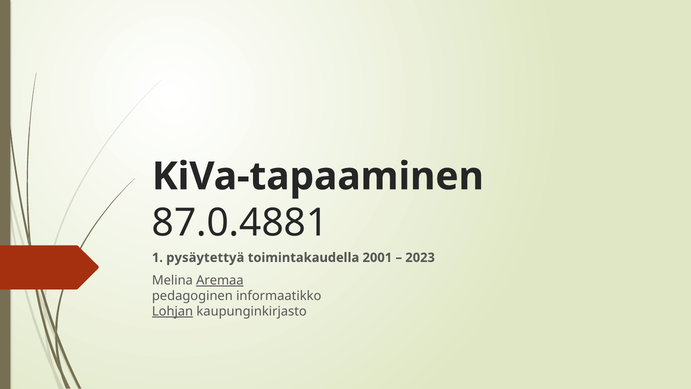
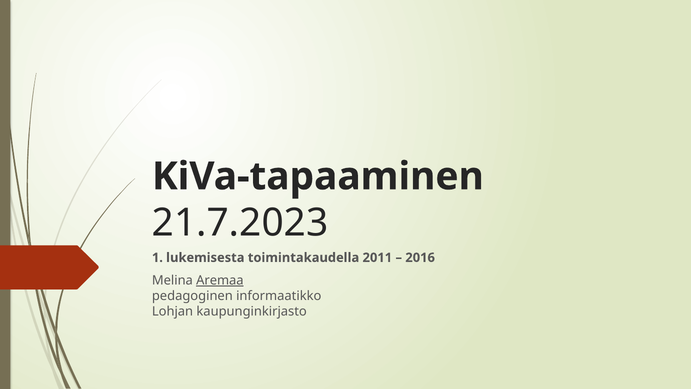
87.0.4881: 87.0.4881 -> 21.7.2023
pysäytettyä: pysäytettyä -> lukemisesta
2001: 2001 -> 2011
2023: 2023 -> 2016
Lohjan underline: present -> none
